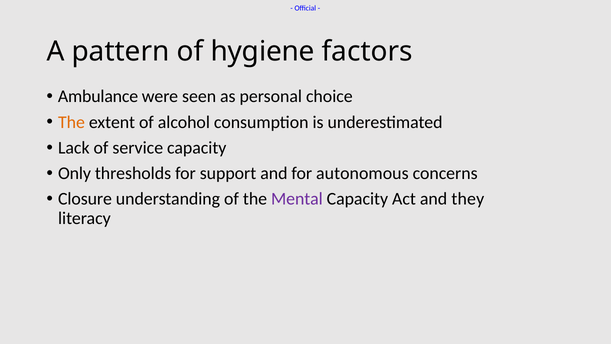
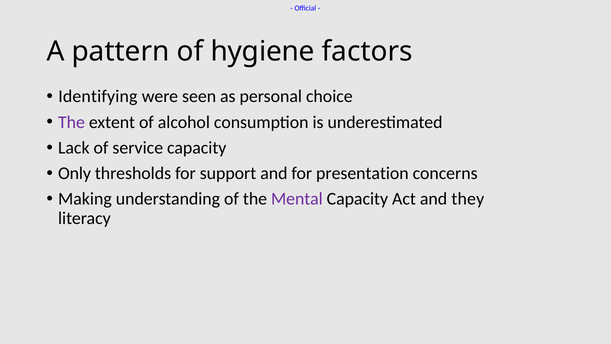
Ambulance: Ambulance -> Identifying
The at (71, 122) colour: orange -> purple
autonomous: autonomous -> presentation
Closure: Closure -> Making
